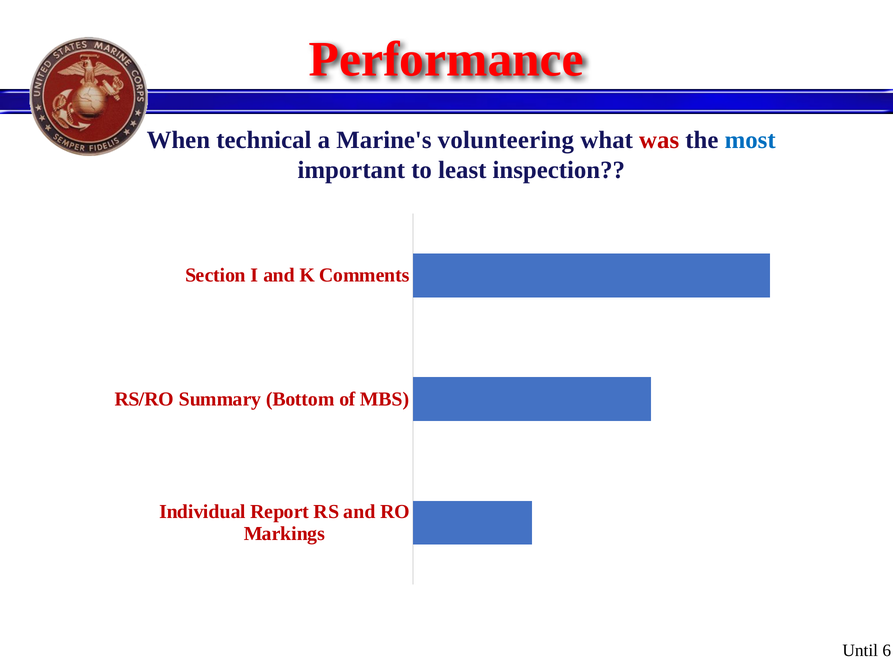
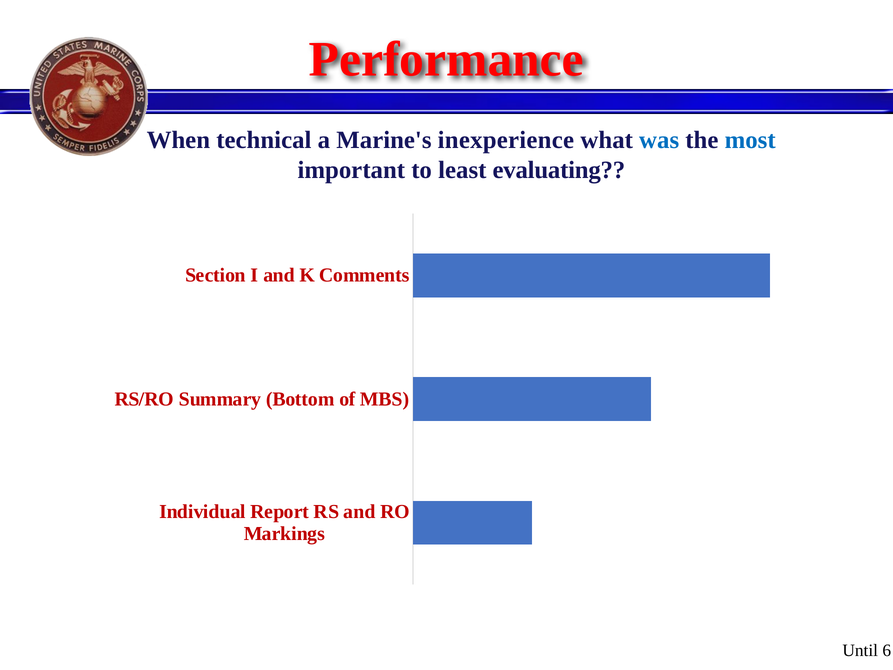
volunteering: volunteering -> inexperience
was colour: red -> blue
inspection: inspection -> evaluating
